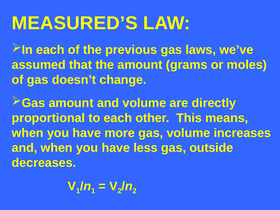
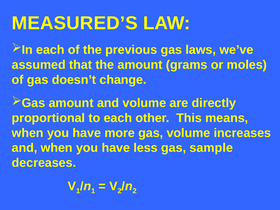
outside: outside -> sample
